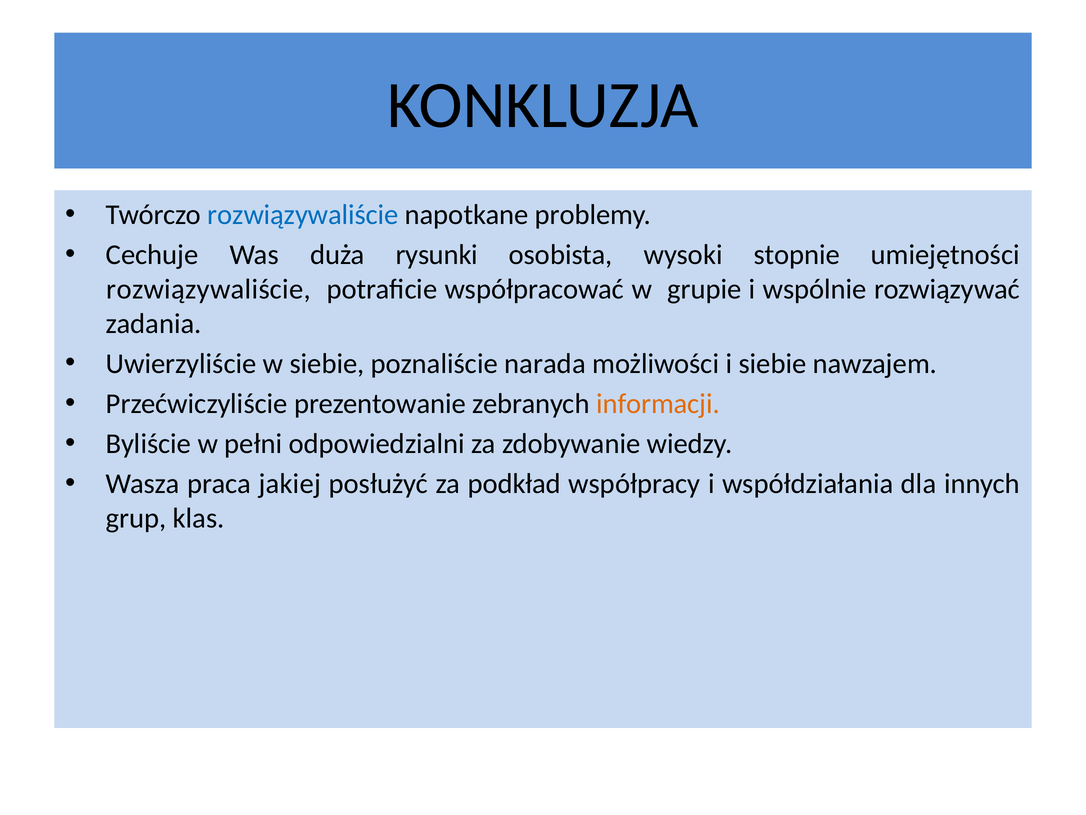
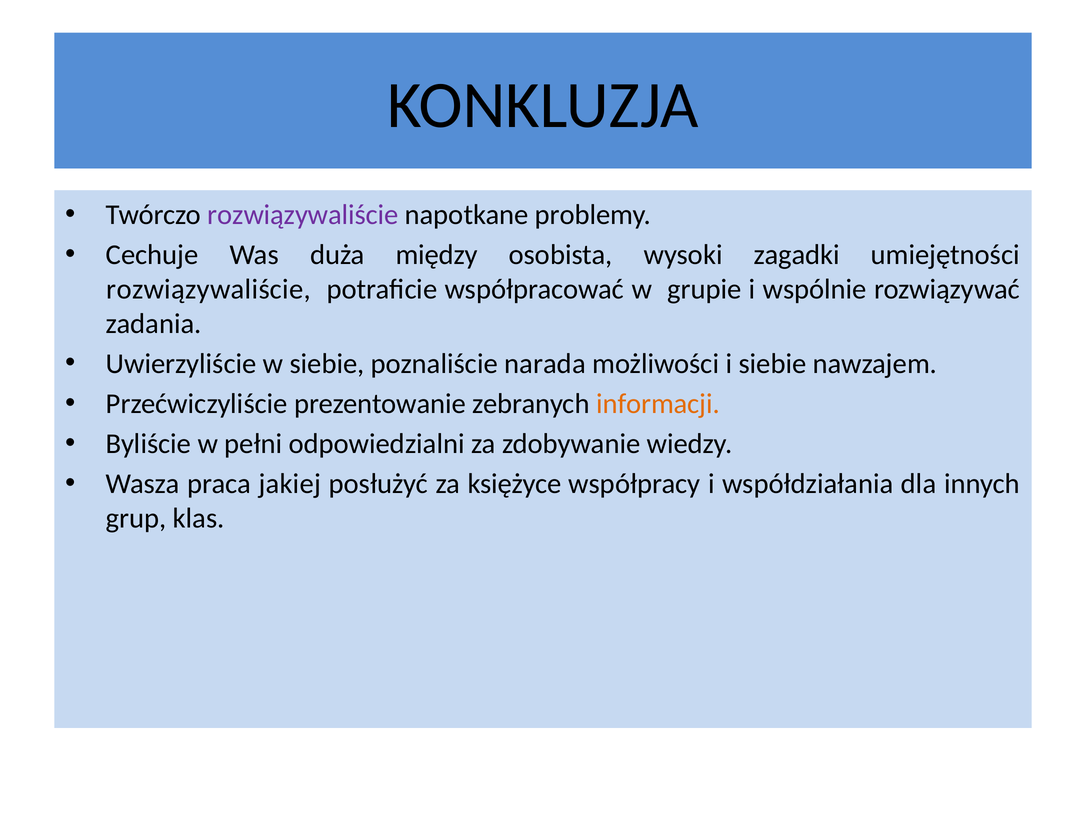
rozwiązywaliście at (303, 215) colour: blue -> purple
rysunki: rysunki -> między
stopnie: stopnie -> zagadki
podkład: podkład -> księżyce
